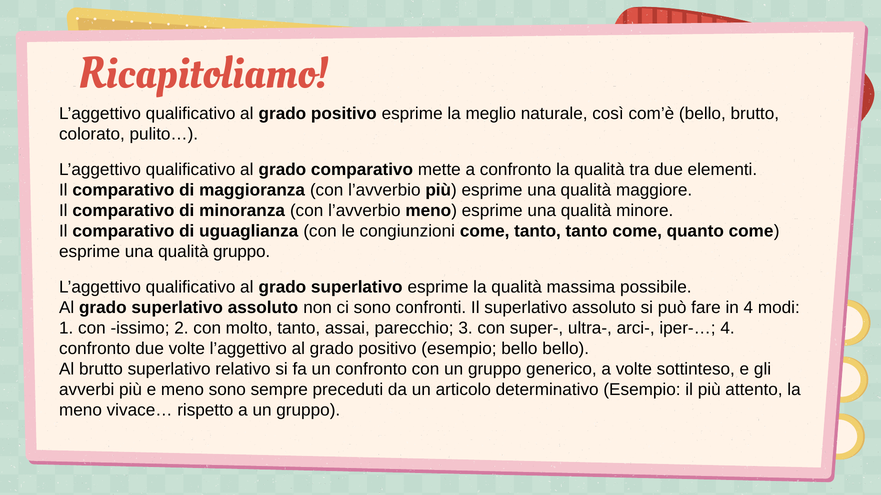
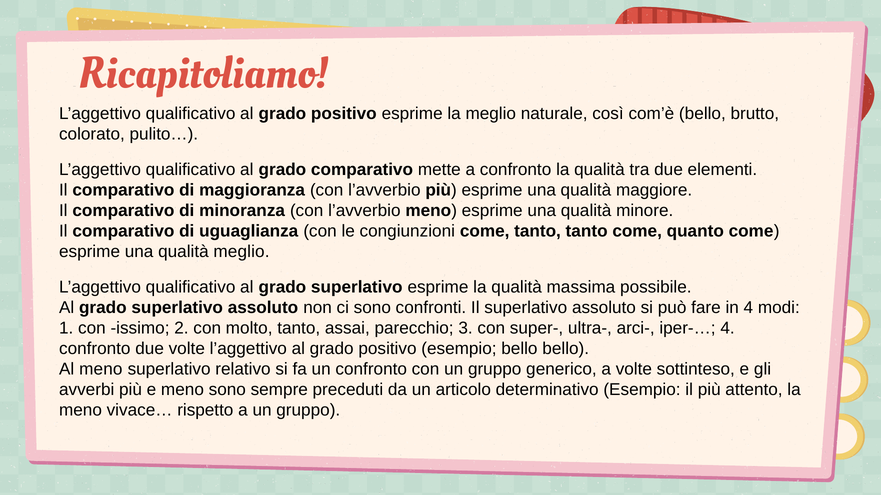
qualità gruppo: gruppo -> meglio
Al brutto: brutto -> meno
